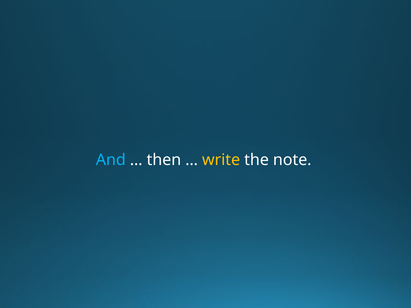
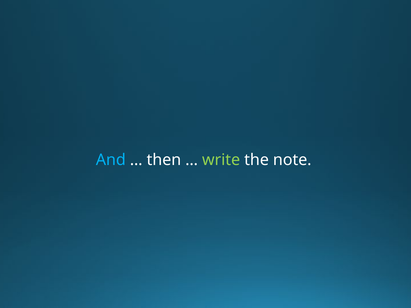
write colour: yellow -> light green
